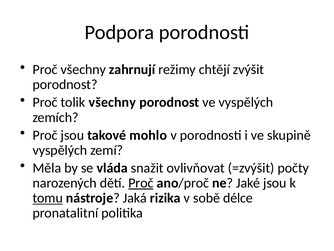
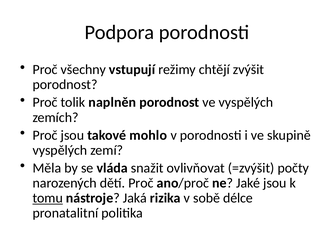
zahrnují: zahrnují -> vstupují
tolik všechny: všechny -> naplněn
Proč at (141, 183) underline: present -> none
